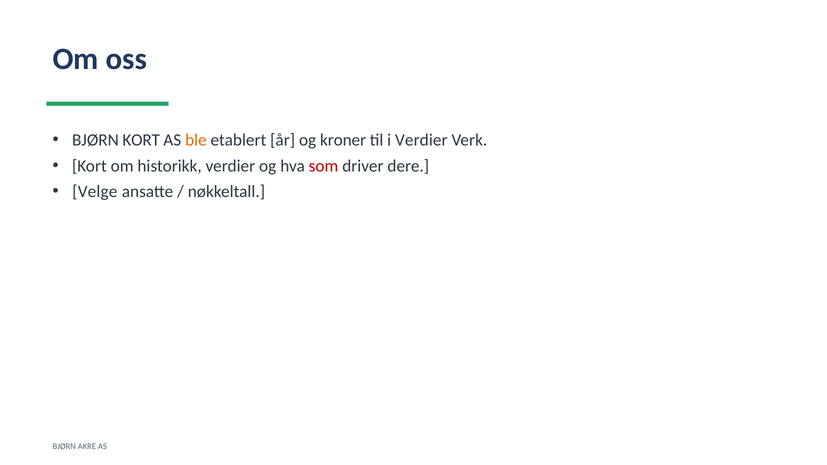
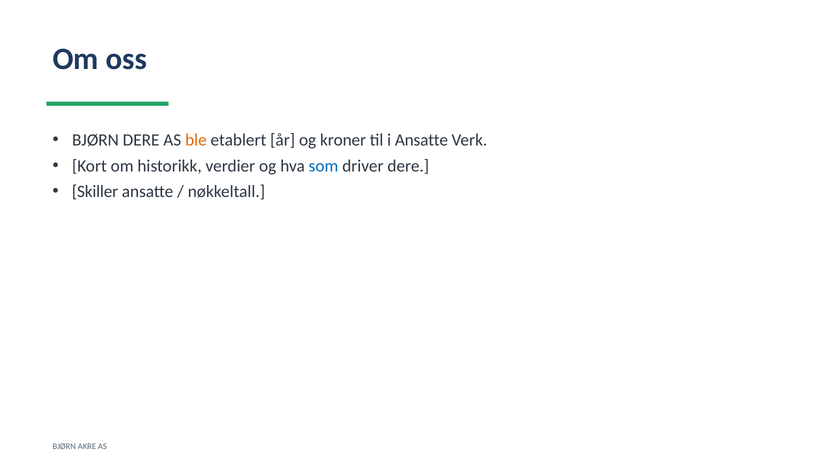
BJØRN KORT: KORT -> DERE
i Verdier: Verdier -> Ansatte
som colour: red -> blue
Velge: Velge -> Skiller
